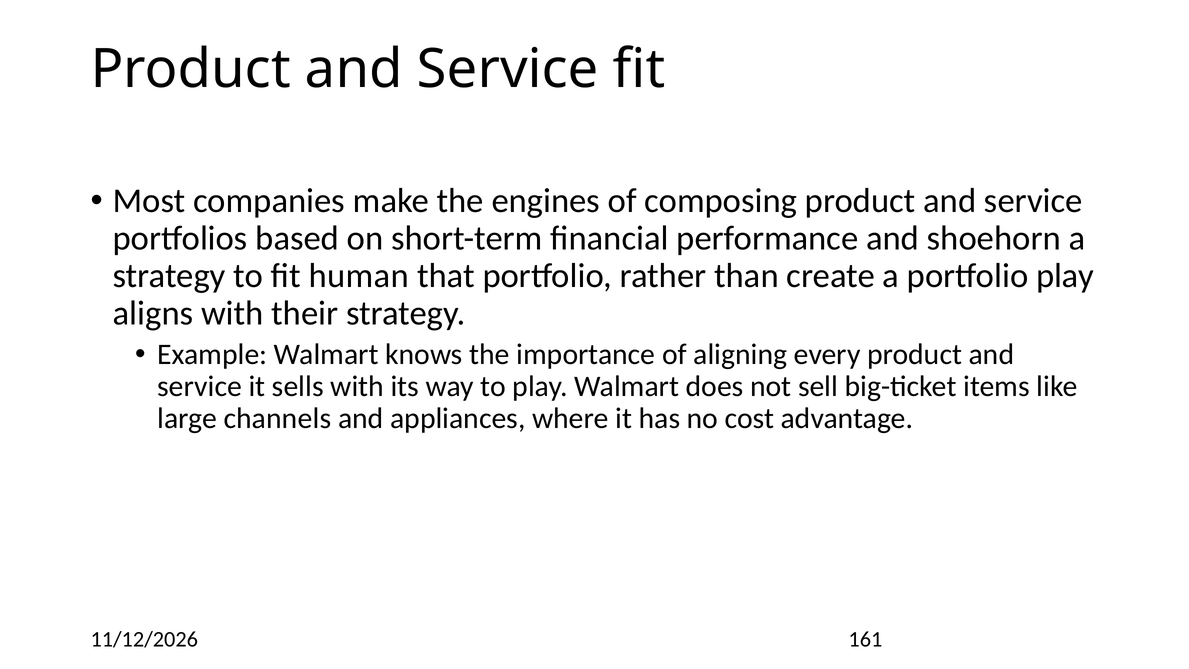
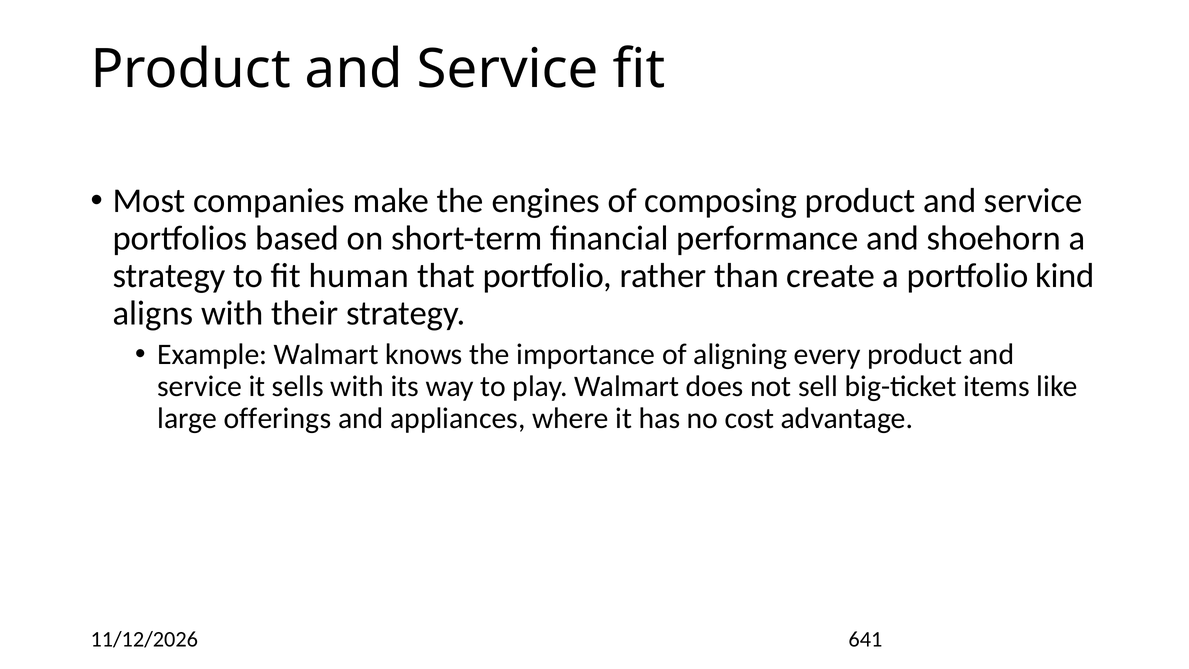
portfolio play: play -> kind
channels: channels -> offerings
161: 161 -> 641
